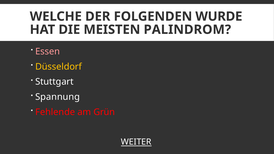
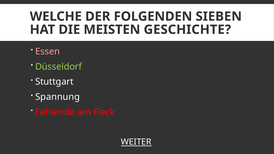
WURDE: WURDE -> SIEBEN
PALINDROM: PALINDROM -> GESCHICHTE
Düsseldorf colour: yellow -> light green
Grün: Grün -> Fleck
